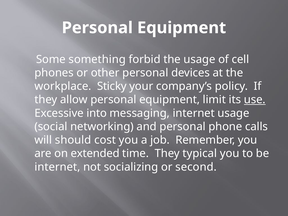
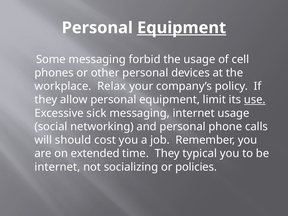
Equipment at (182, 28) underline: none -> present
Some something: something -> messaging
Sticky: Sticky -> Relax
into: into -> sick
second: second -> policies
